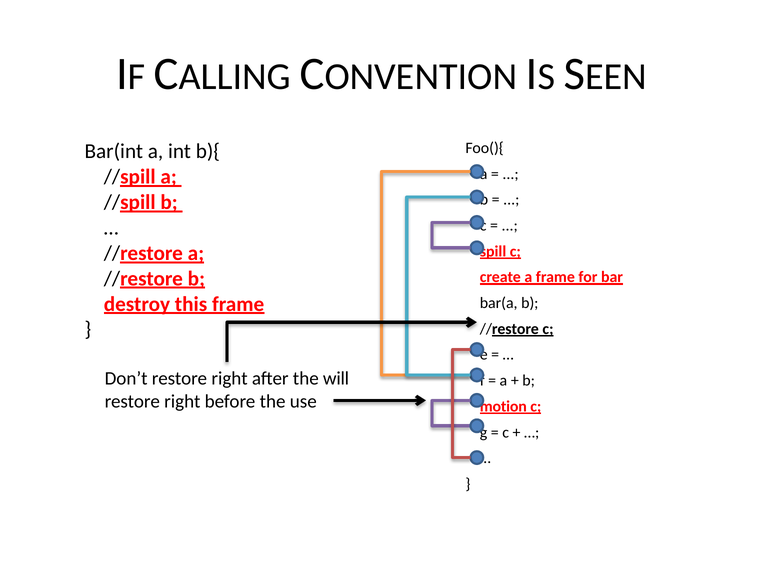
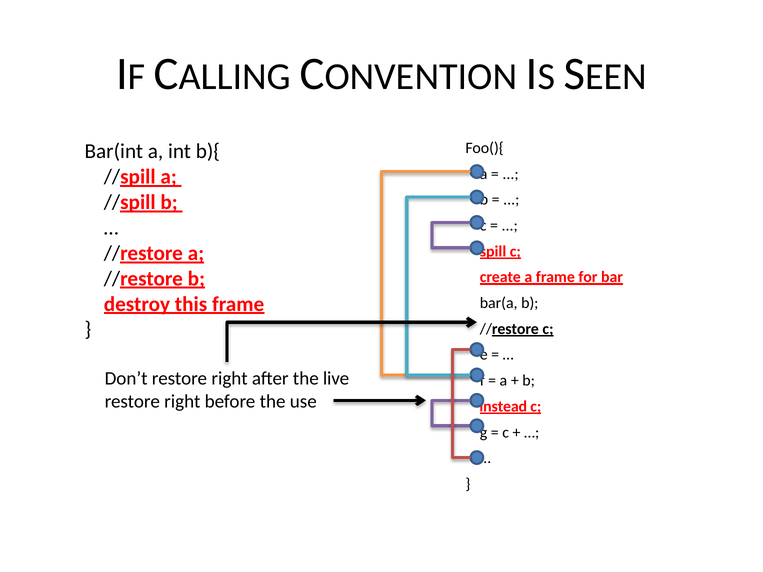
will: will -> live
motion: motion -> instead
